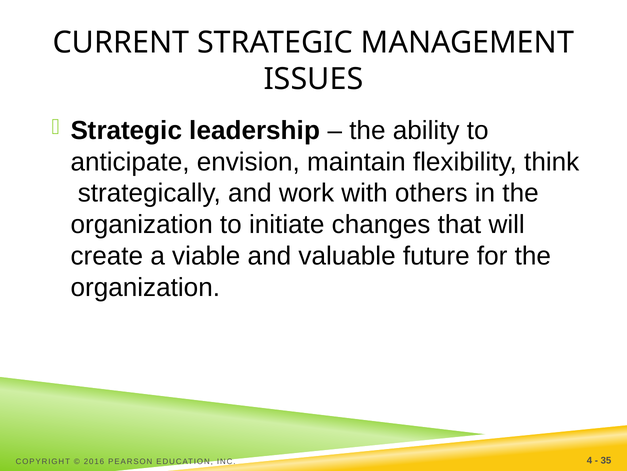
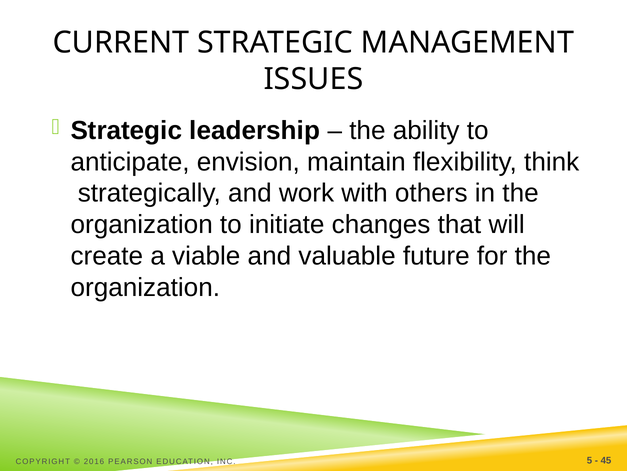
4: 4 -> 5
35: 35 -> 45
